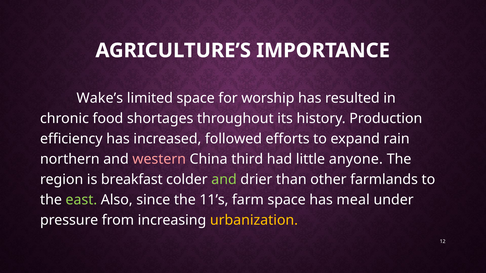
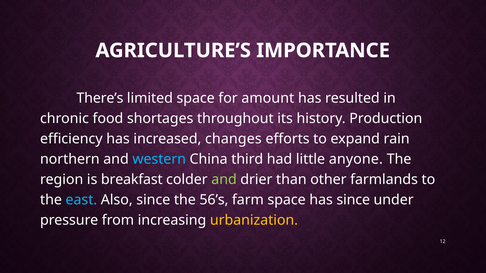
Wake’s: Wake’s -> There’s
worship: worship -> amount
followed: followed -> changes
western colour: pink -> light blue
east colour: light green -> light blue
11’s: 11’s -> 56’s
has meal: meal -> since
